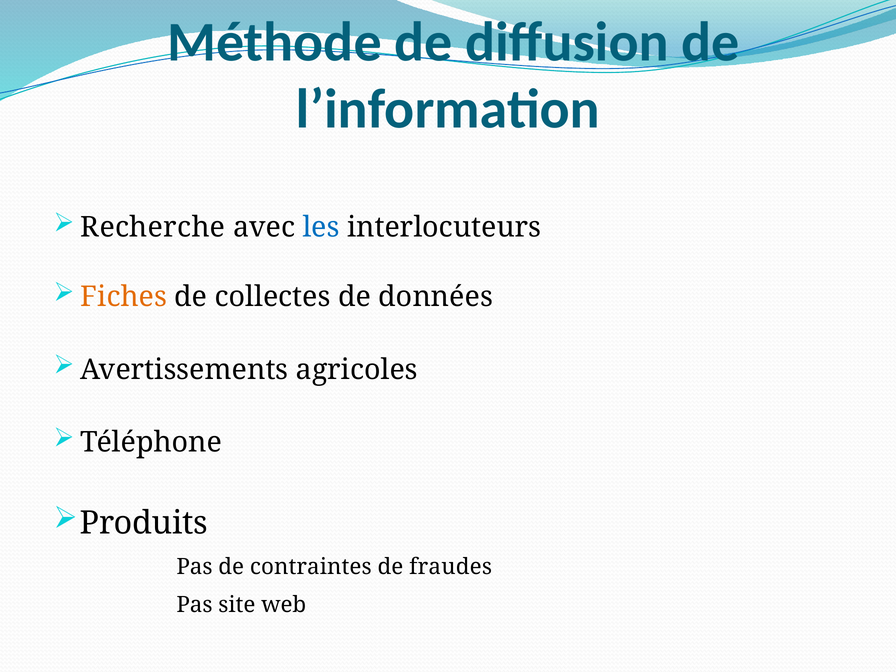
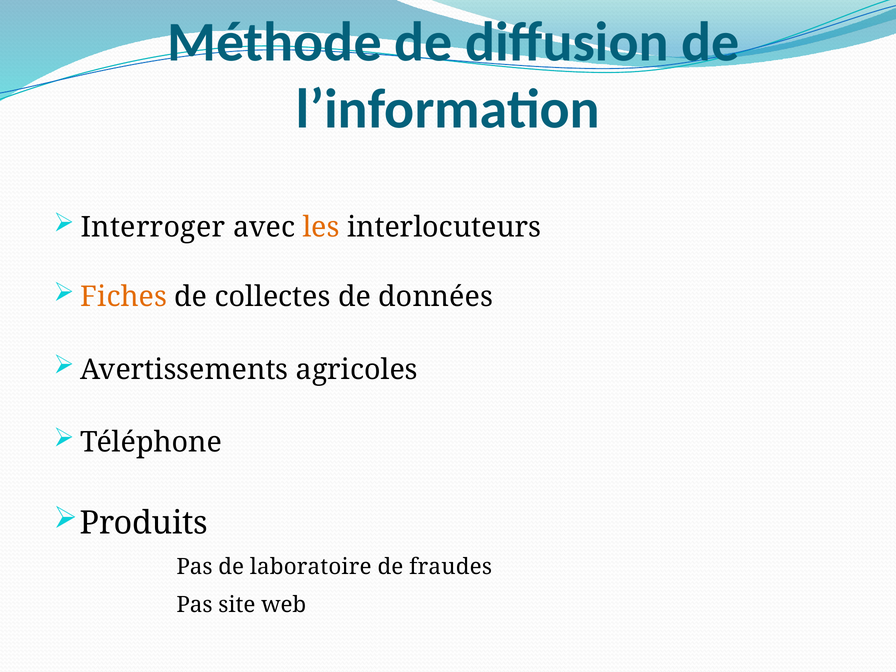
Recherche: Recherche -> Interroger
les colour: blue -> orange
contraintes: contraintes -> laboratoire
